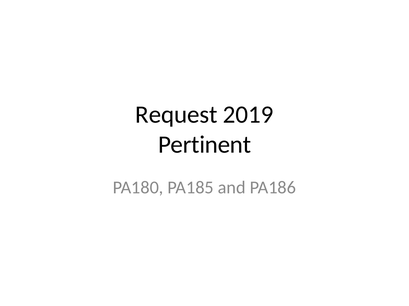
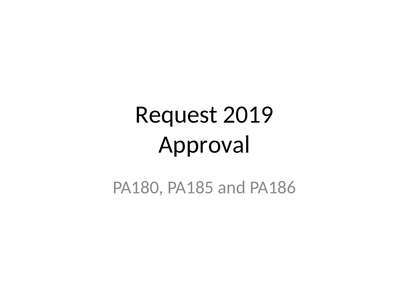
Pertinent: Pertinent -> Approval
